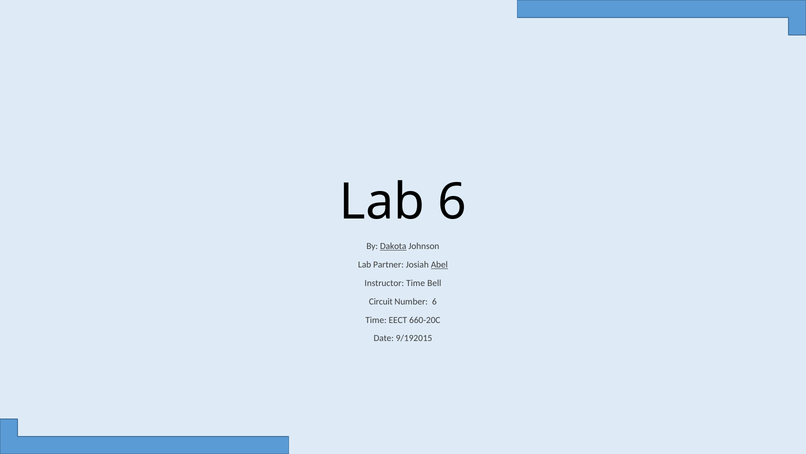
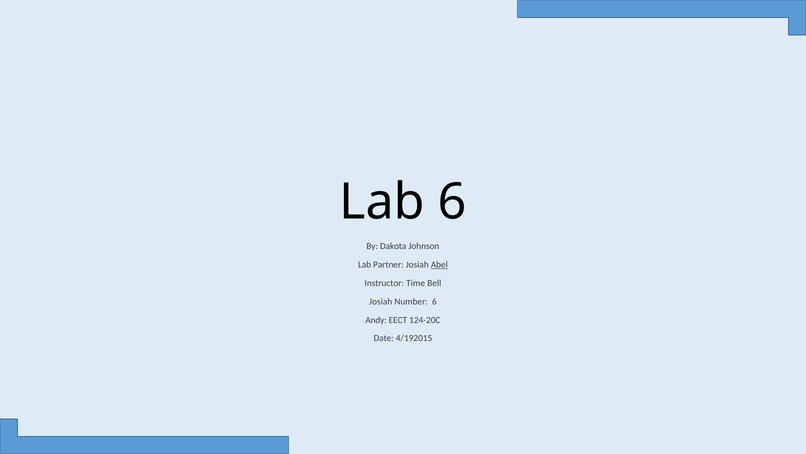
Dakota underline: present -> none
Circuit at (381, 301): Circuit -> Josiah
Time at (376, 320): Time -> Andy
660-20C: 660-20C -> 124-20C
9/192015: 9/192015 -> 4/192015
